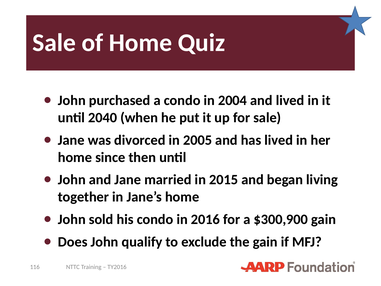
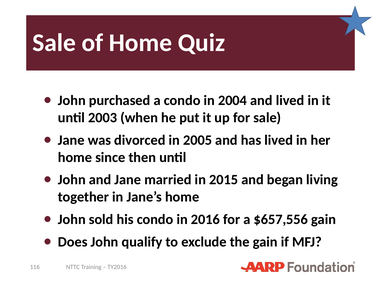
2040: 2040 -> 2003
$300,900: $300,900 -> $657,556
